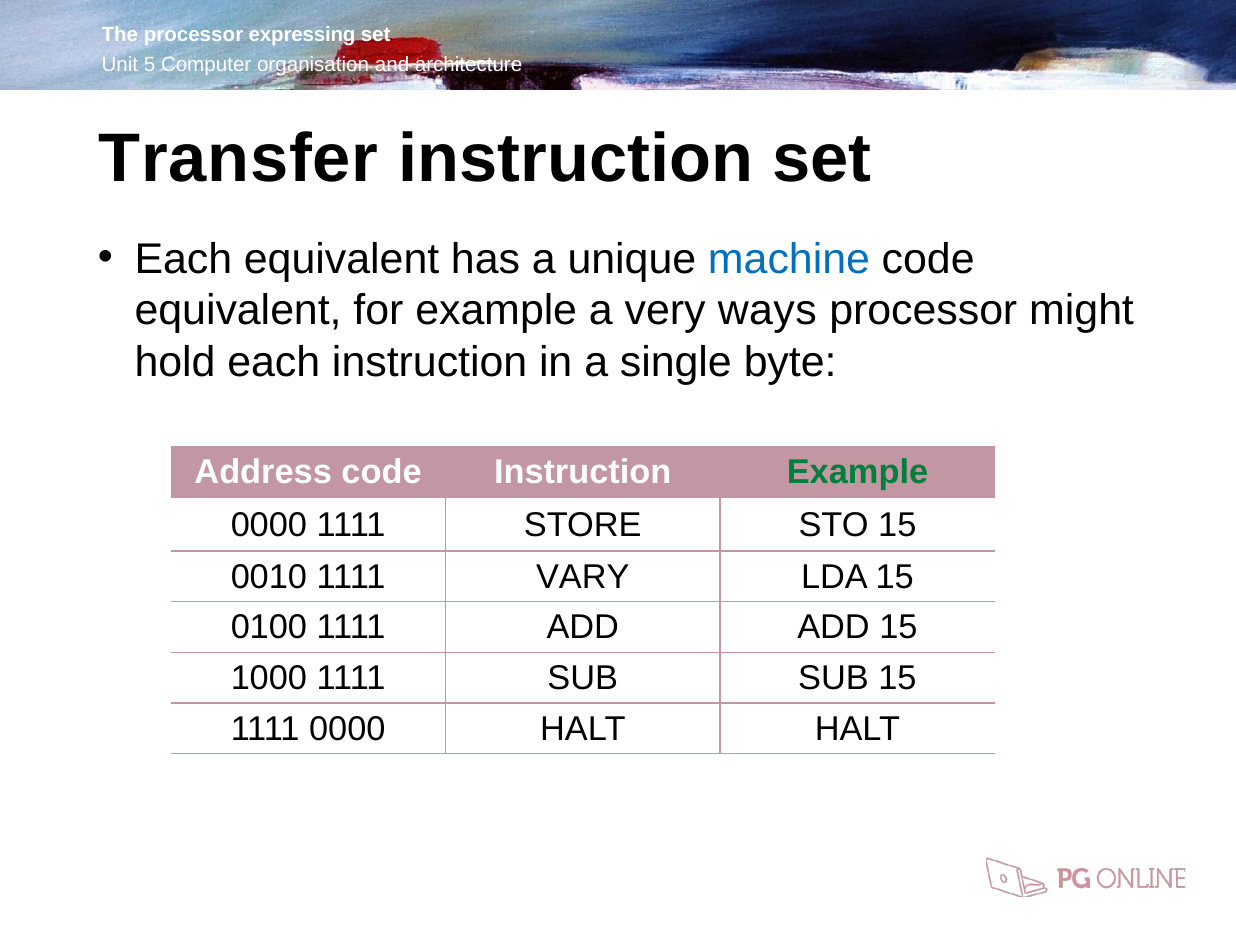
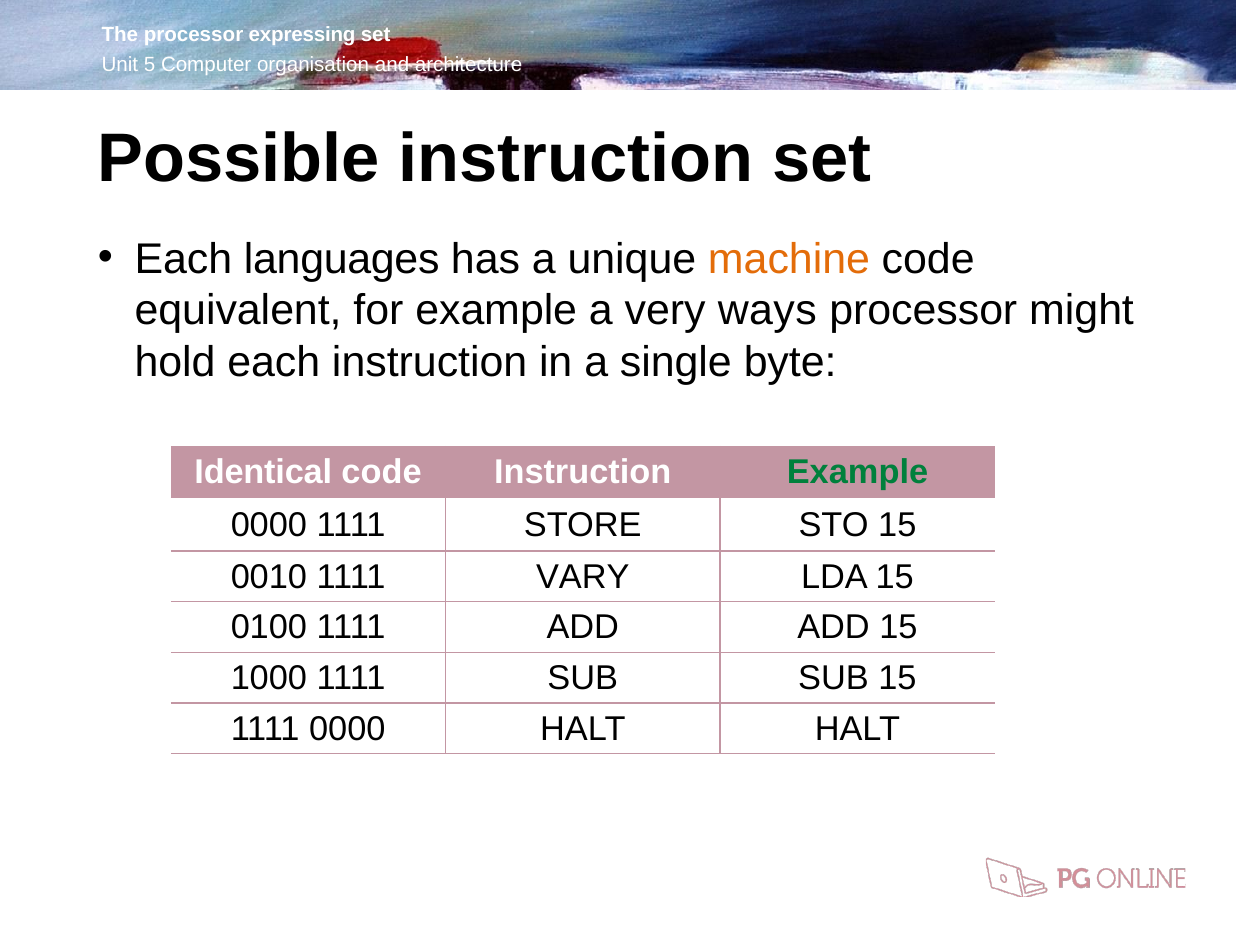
Transfer: Transfer -> Possible
Each equivalent: equivalent -> languages
machine colour: blue -> orange
Address: Address -> Identical
